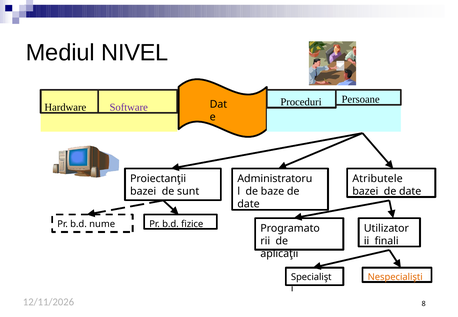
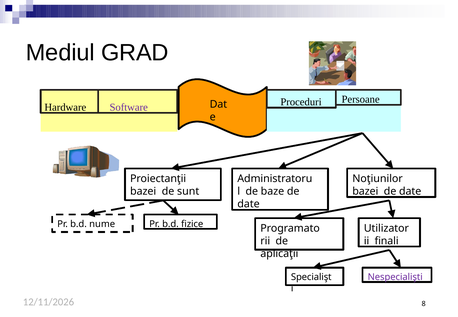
NIVEL: NIVEL -> GRAD
Atributele: Atributele -> Noţiunilor
Nespecialişti colour: orange -> purple
